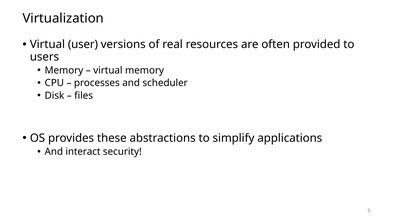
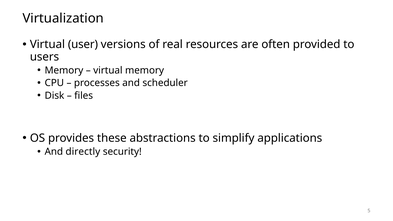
interact: interact -> directly
